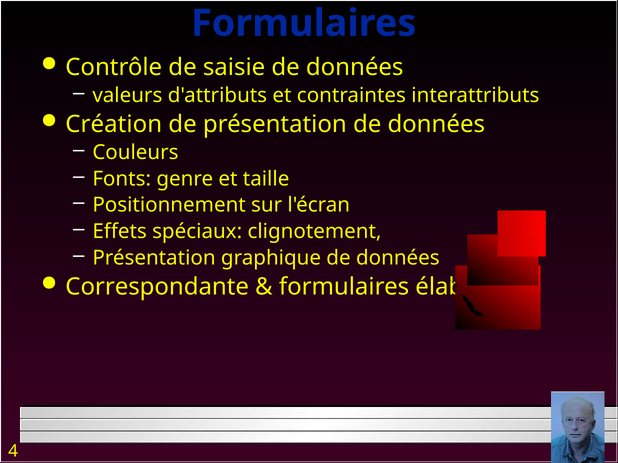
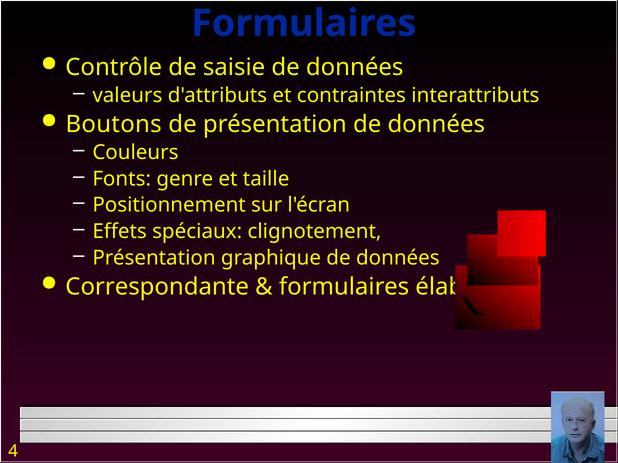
Création: Création -> Boutons
